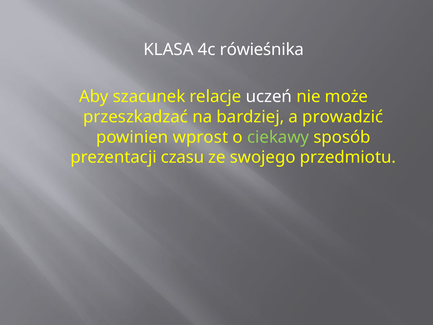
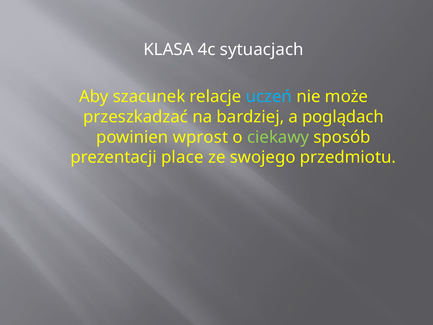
rówieśnika: rówieśnika -> sytuacjach
uczeń colour: white -> light blue
prowadzić: prowadzić -> poglądach
czasu: czasu -> place
